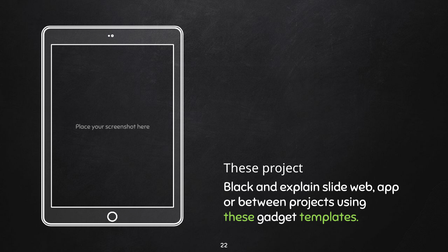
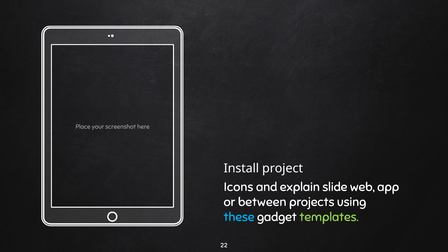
These at (241, 168): These -> Install
Black: Black -> Icons
these at (239, 217) colour: light green -> light blue
